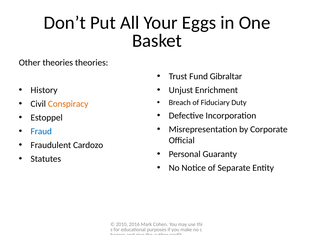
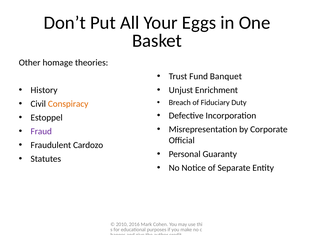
Other theories: theories -> homage
Gibraltar: Gibraltar -> Banquet
Fraud colour: blue -> purple
